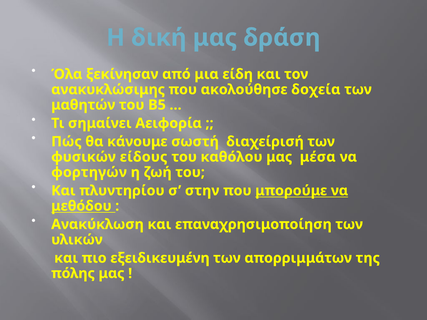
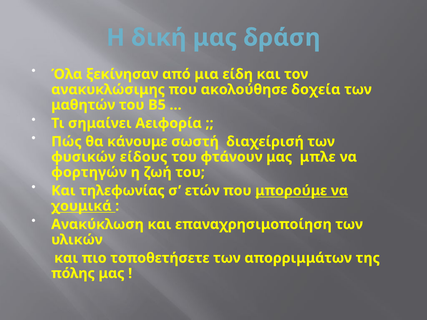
καθόλου: καθόλου -> φτάνουν
μέσα: μέσα -> μπλε
πλυντηρίου: πλυντηρίου -> τηλεφωνίας
στην: στην -> ετών
μεθόδου: μεθόδου -> χουμικά
εξειδικευμένη: εξειδικευμένη -> τοποθετήσετε
